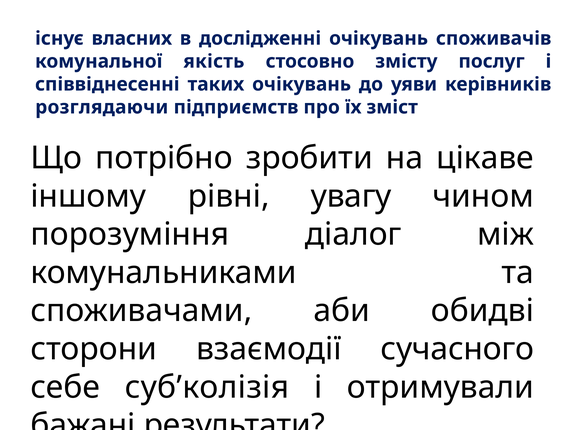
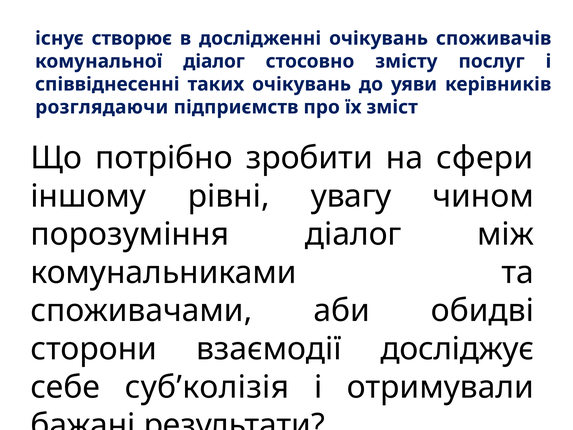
власних: власних -> створює
комунальної якість: якість -> діалог
цікаве: цікаве -> сфери
сучасного: сучасного -> досліджує
